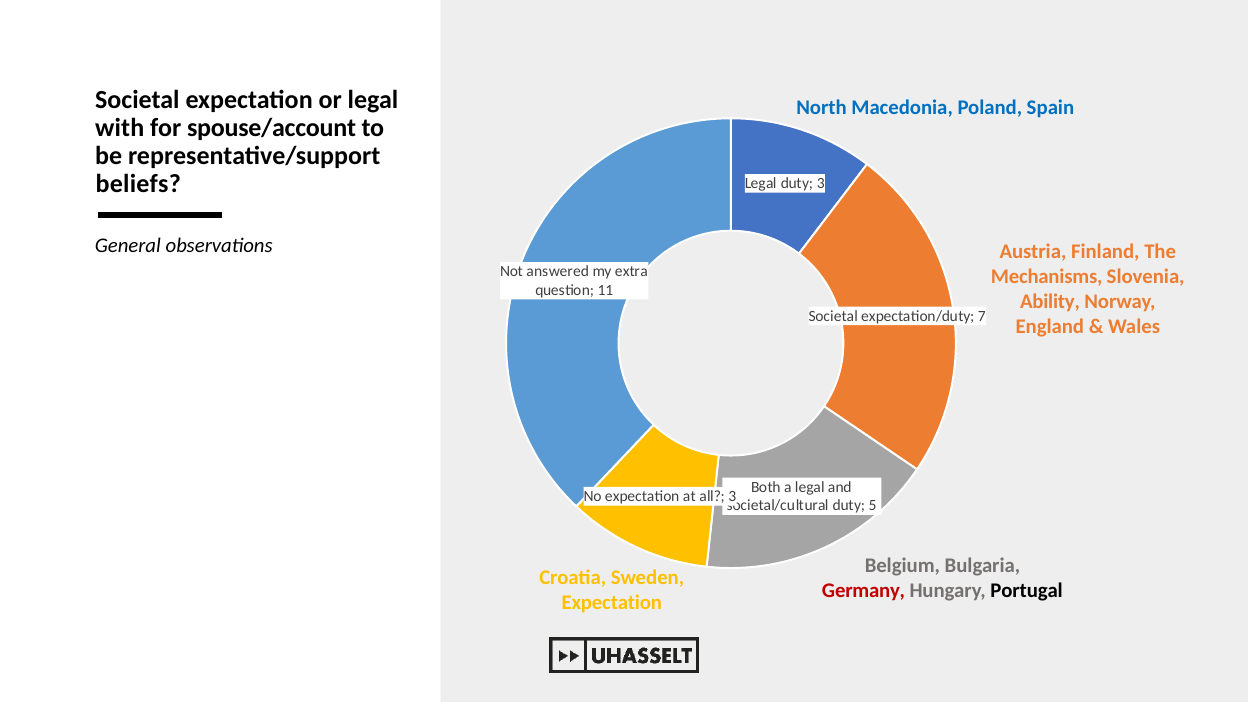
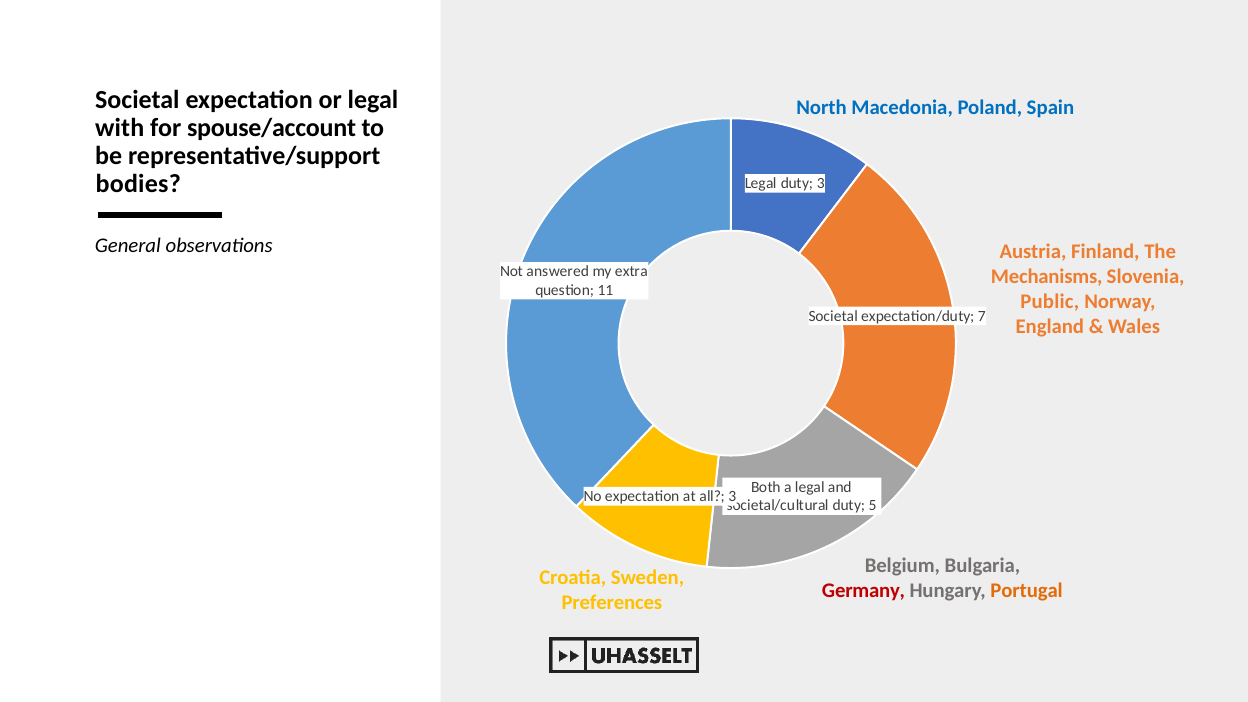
beliefs: beliefs -> bodies
Ability: Ability -> Public
Portugal colour: black -> orange
Expectation at (612, 603): Expectation -> Preferences
